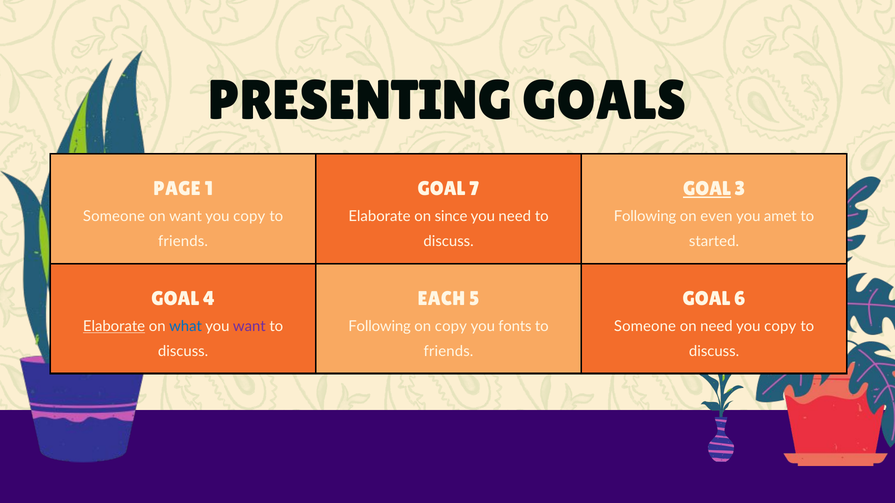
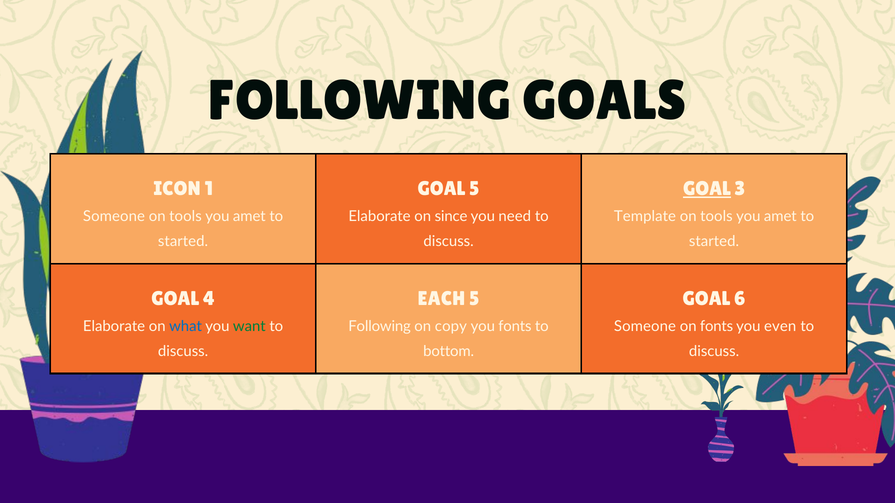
PRESENTING at (360, 101): PRESENTING -> FOLLOWING
PAGE: PAGE -> ICON
GOAL 7: 7 -> 5
want at (186, 217): want -> tools
copy at (249, 217): copy -> amet
Following at (645, 217): Following -> Template
even at (716, 217): even -> tools
friends at (183, 242): friends -> started
Elaborate at (114, 327) underline: present -> none
want at (249, 327) colour: purple -> green
on need: need -> fonts
copy at (780, 327): copy -> even
friends at (448, 352): friends -> bottom
